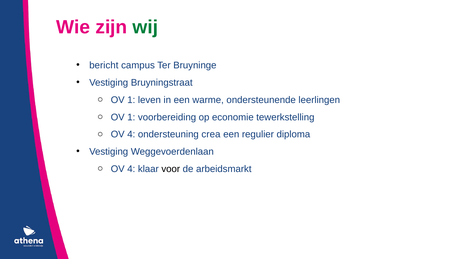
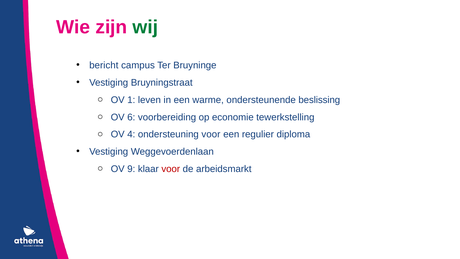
leerlingen: leerlingen -> beslissing
1 at (131, 117): 1 -> 6
ondersteuning crea: crea -> voor
4 at (131, 169): 4 -> 9
voor at (171, 169) colour: black -> red
